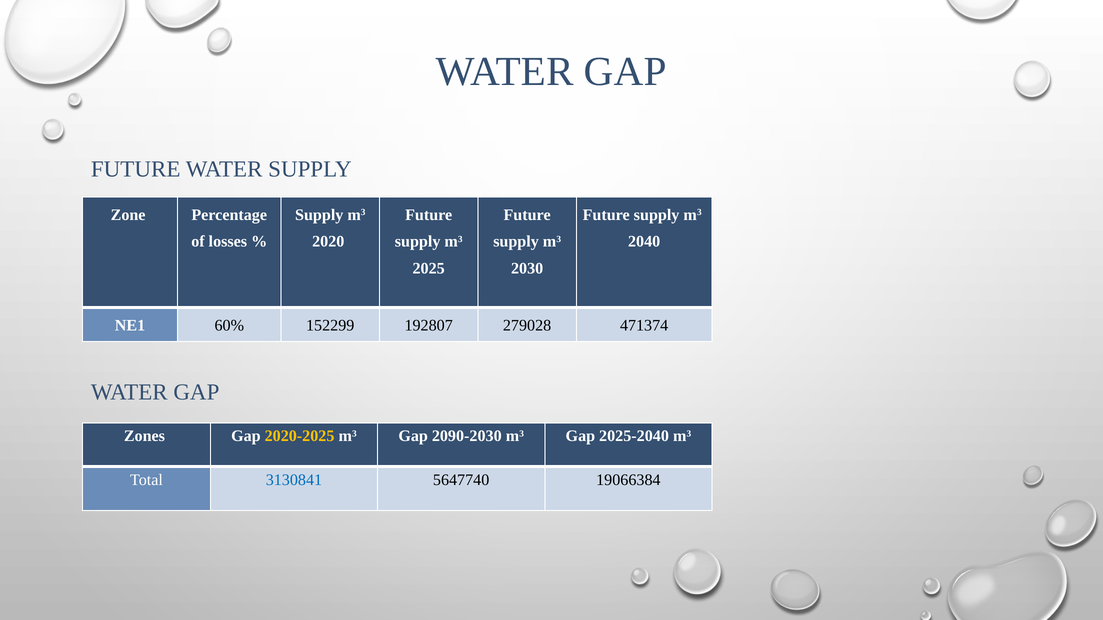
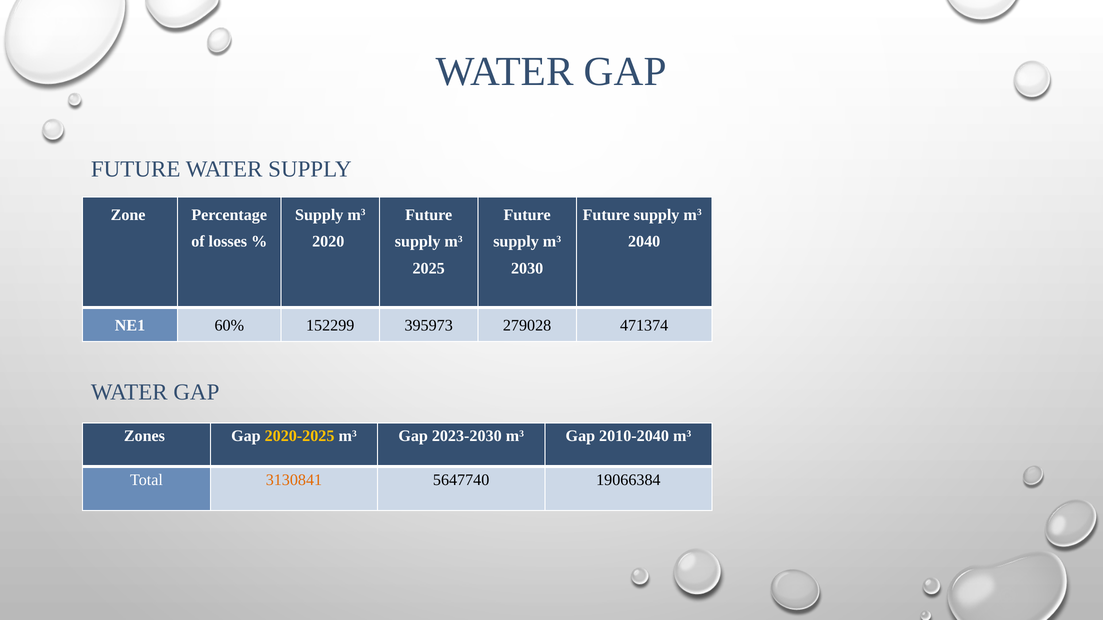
192807: 192807 -> 395973
2090-2030: 2090-2030 -> 2023-2030
2025-2040: 2025-2040 -> 2010-2040
3130841 colour: blue -> orange
